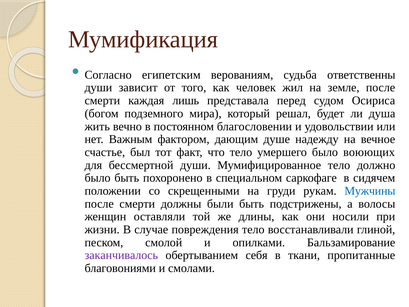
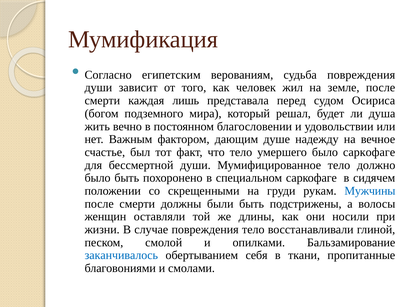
судьба ответственны: ответственны -> повреждения
было воюющих: воюющих -> саркофаге
заканчивалось colour: purple -> blue
